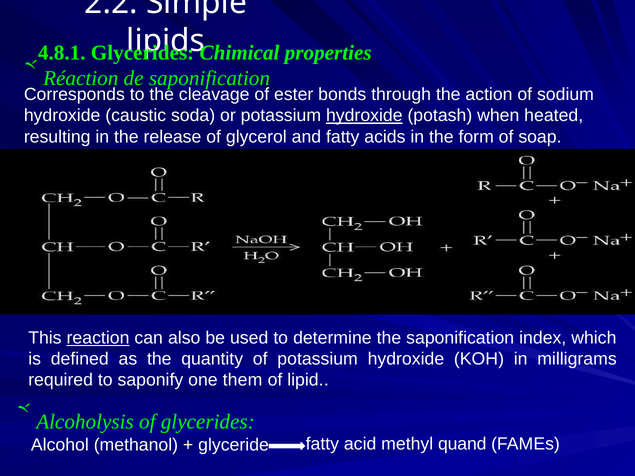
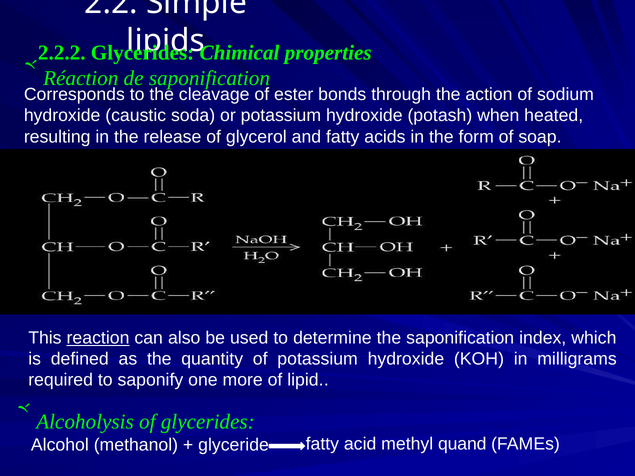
4.8.1: 4.8.1 -> 2.2.2
hydroxide at (364, 116) underline: present -> none
them: them -> more
